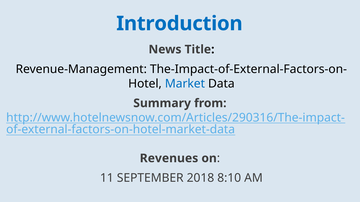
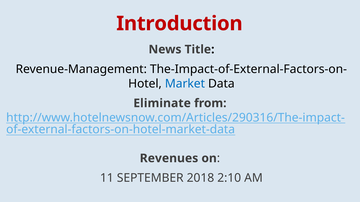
Introduction colour: blue -> red
Summary: Summary -> Eliminate
8:10: 8:10 -> 2:10
